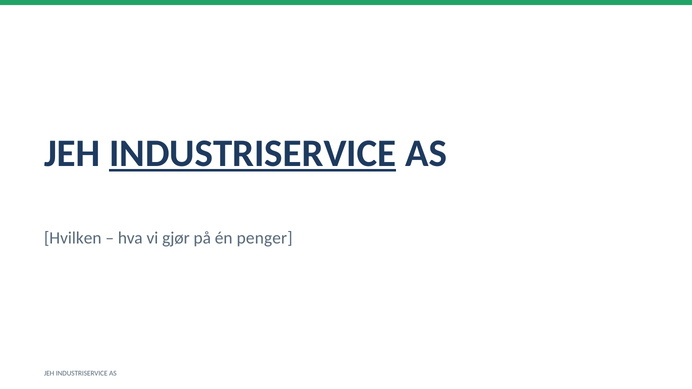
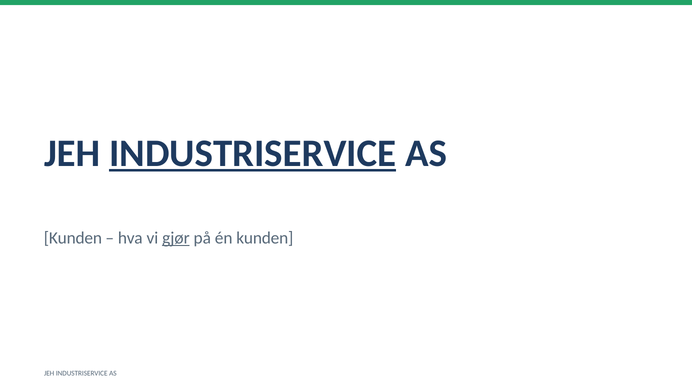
Hvilken at (73, 238): Hvilken -> Kunden
gjør underline: none -> present
én penger: penger -> kunden
